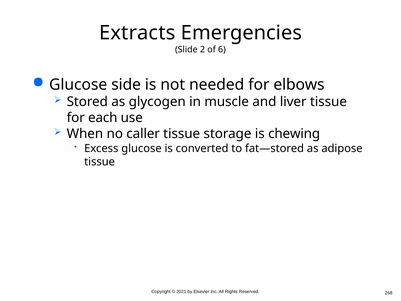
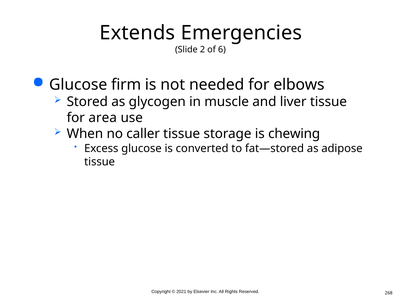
Extracts: Extracts -> Extends
side: side -> firm
each: each -> area
